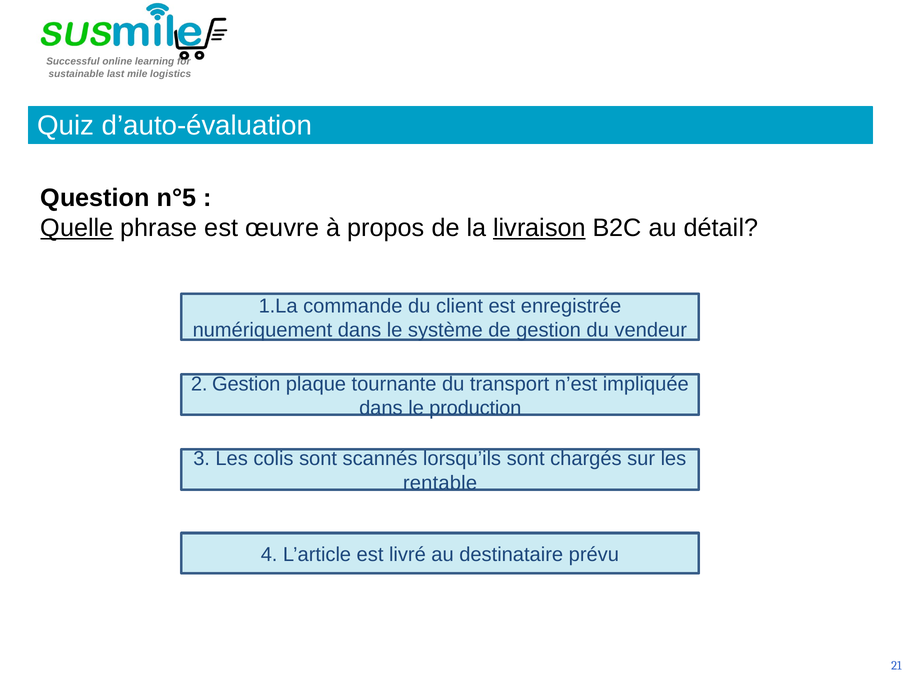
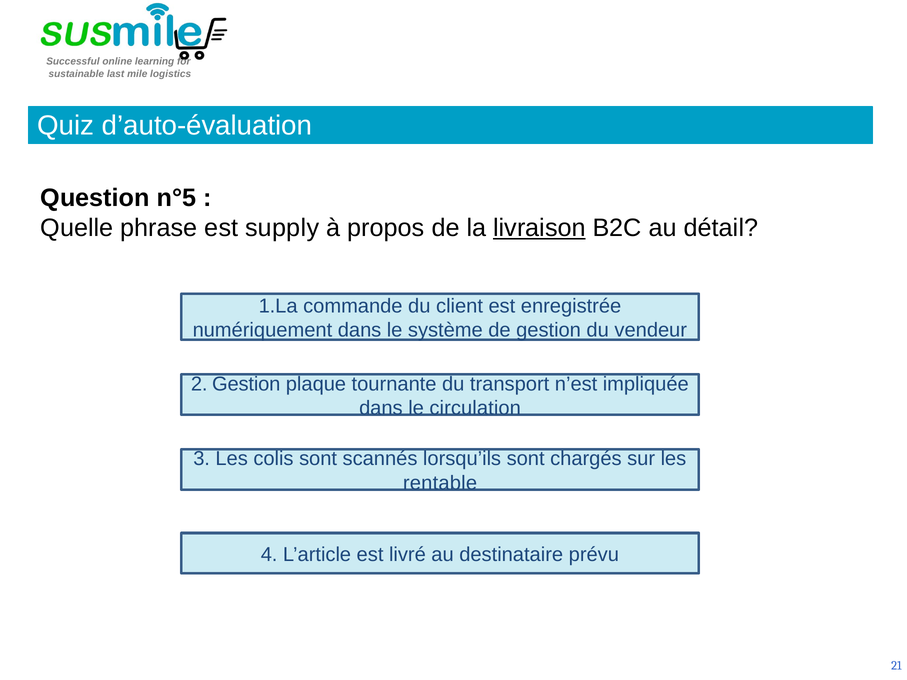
Quelle underline: present -> none
œuvre: œuvre -> supply
production: production -> circulation
